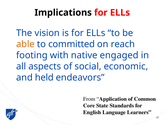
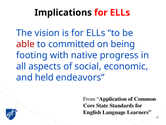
able colour: orange -> red
reach: reach -> being
engaged: engaged -> progress
